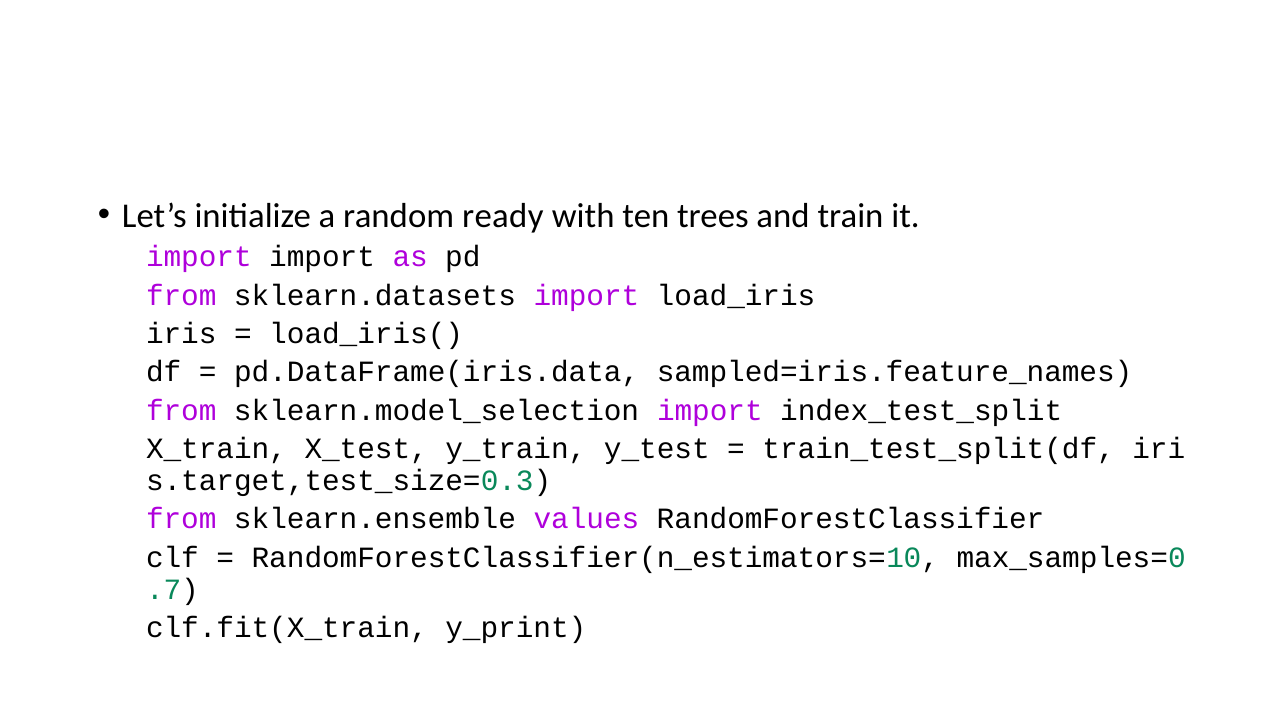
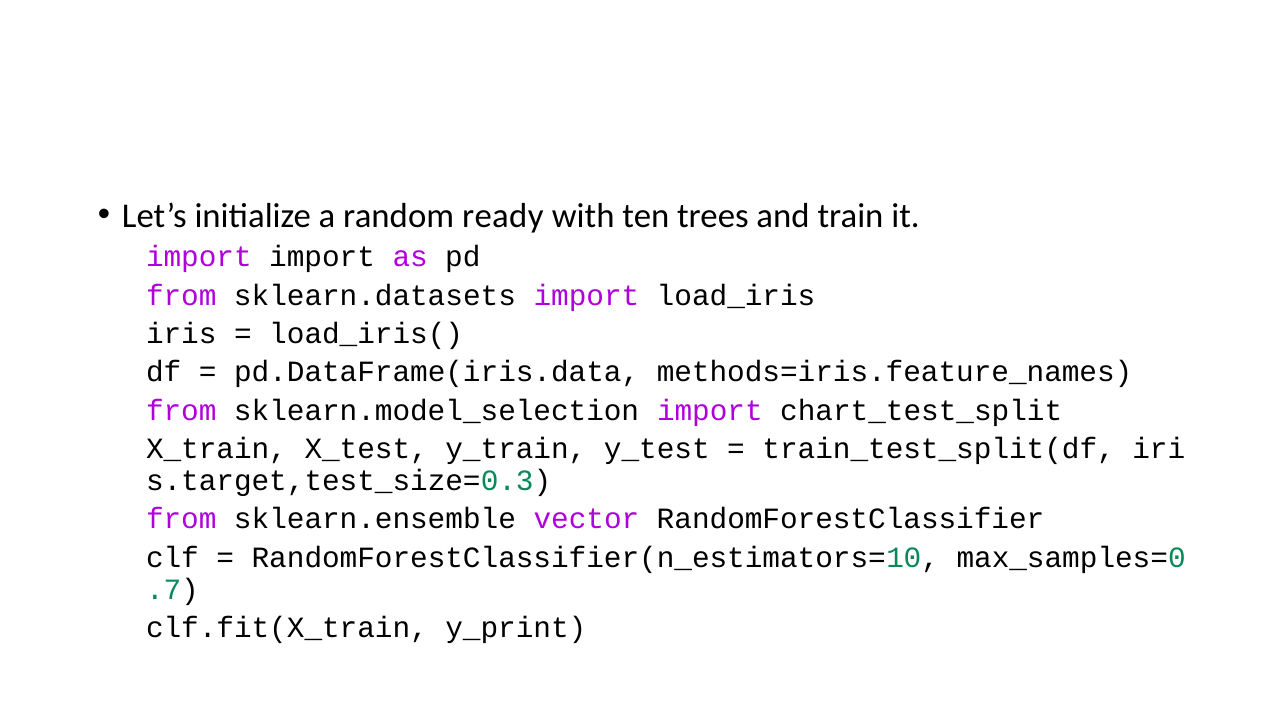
sampled=iris.feature_names: sampled=iris.feature_names -> methods=iris.feature_names
index_test_split: index_test_split -> chart_test_split
values: values -> vector
